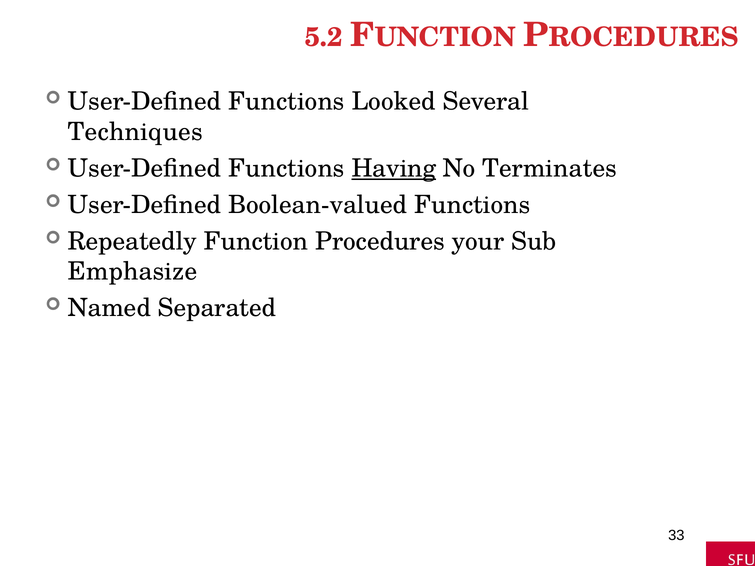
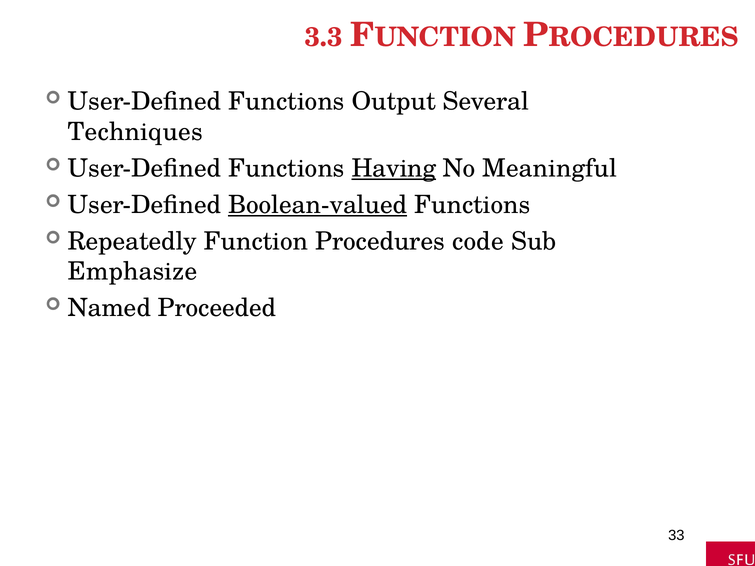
5.2: 5.2 -> 3.3
Looked: Looked -> Output
Terminates: Terminates -> Meaningful
Boolean-valued underline: none -> present
your: your -> code
Separated: Separated -> Proceeded
